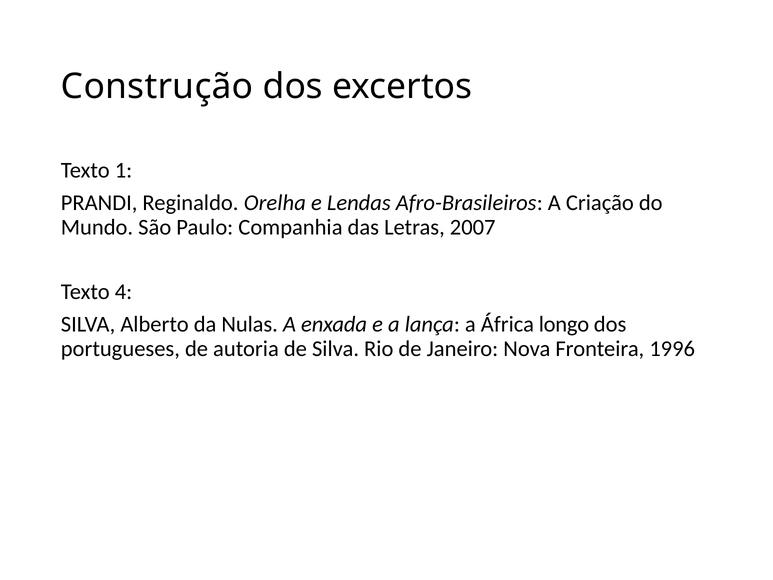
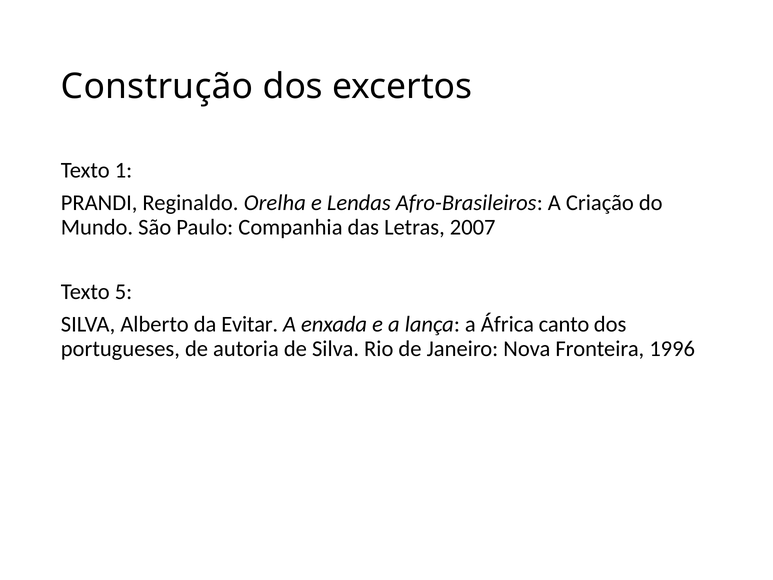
4: 4 -> 5
Nulas: Nulas -> Evitar
longo: longo -> canto
